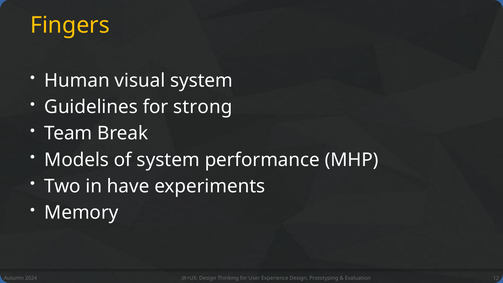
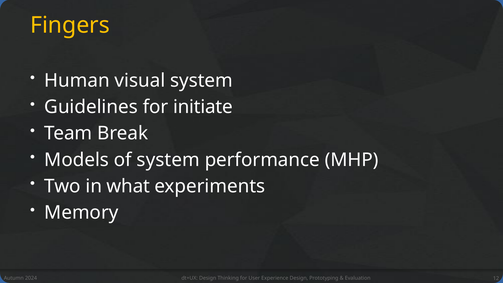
strong: strong -> initiate
have: have -> what
